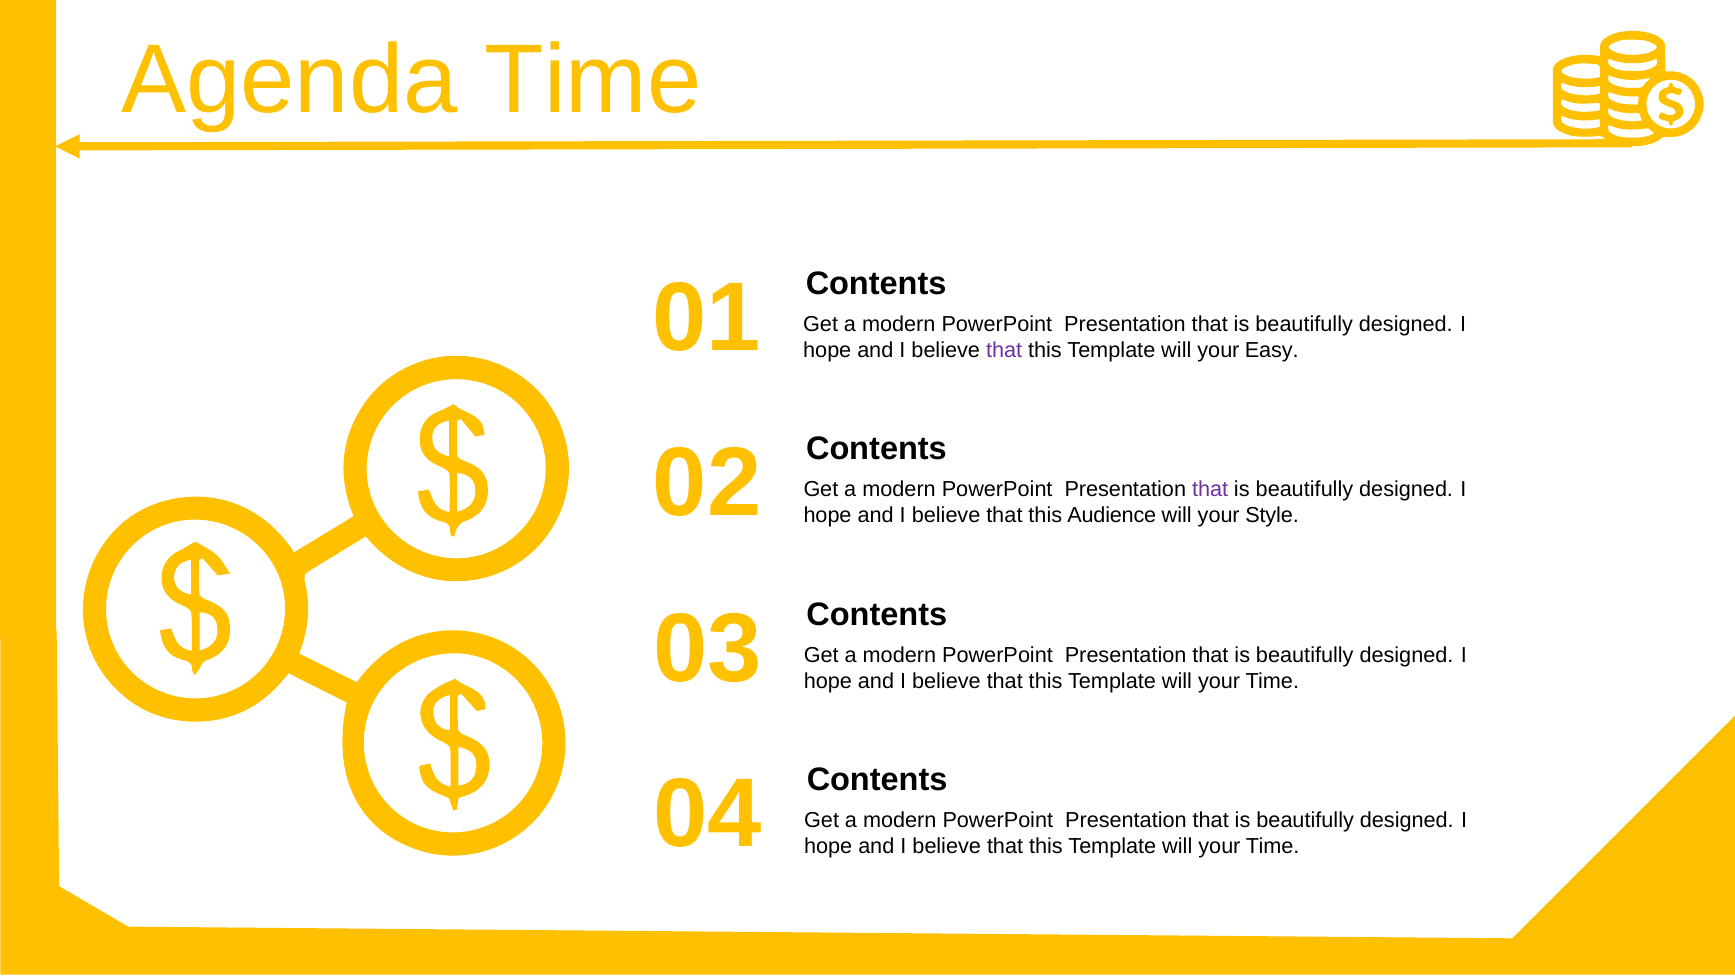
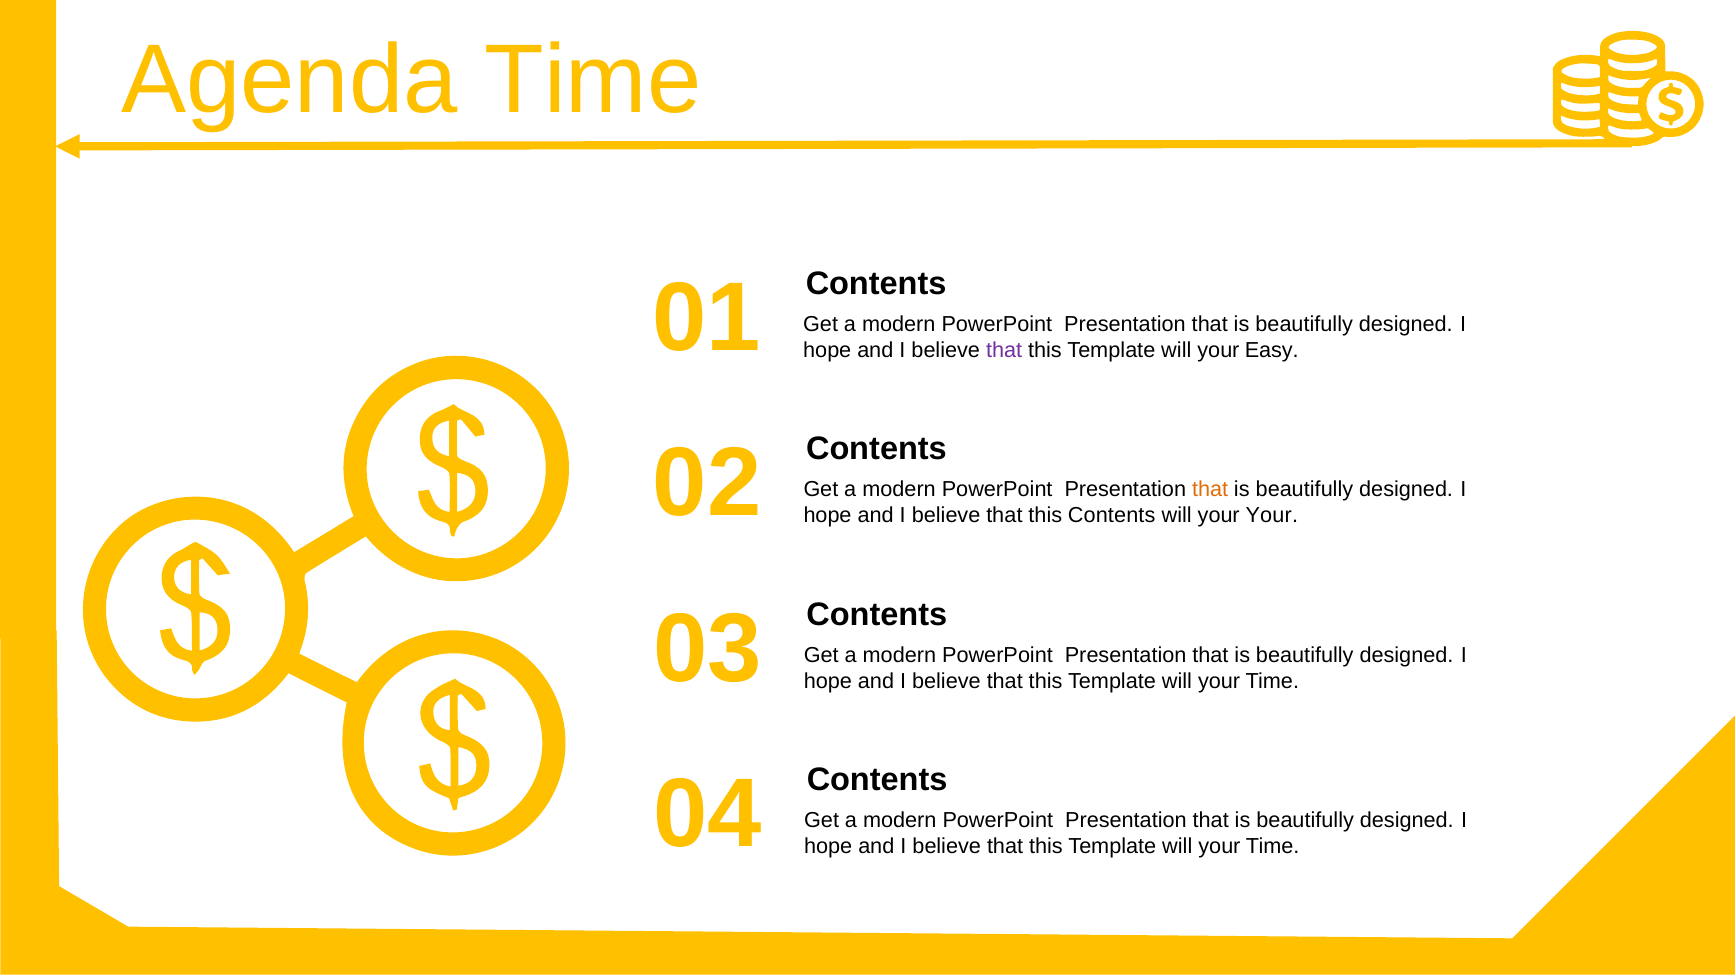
that at (1210, 490) colour: purple -> orange
this Audience: Audience -> Contents
your Style: Style -> Your
